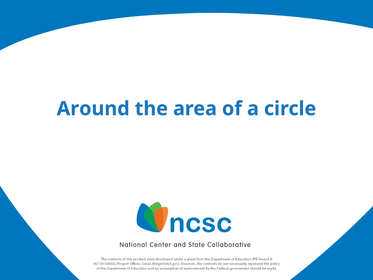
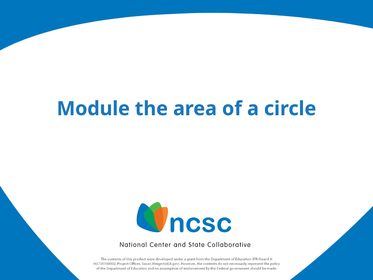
Around: Around -> Module
